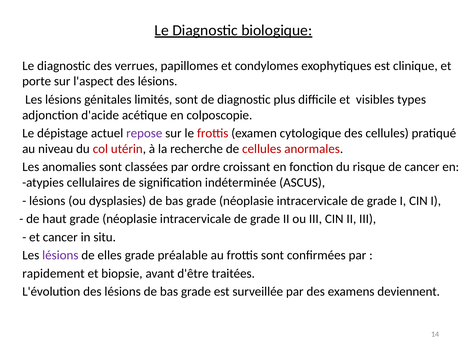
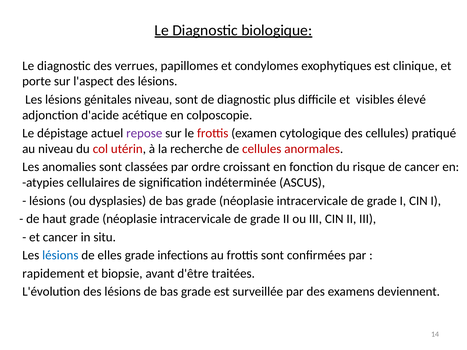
génitales limités: limités -> niveau
types: types -> élevé
lésions at (60, 255) colour: purple -> blue
préalable: préalable -> infections
